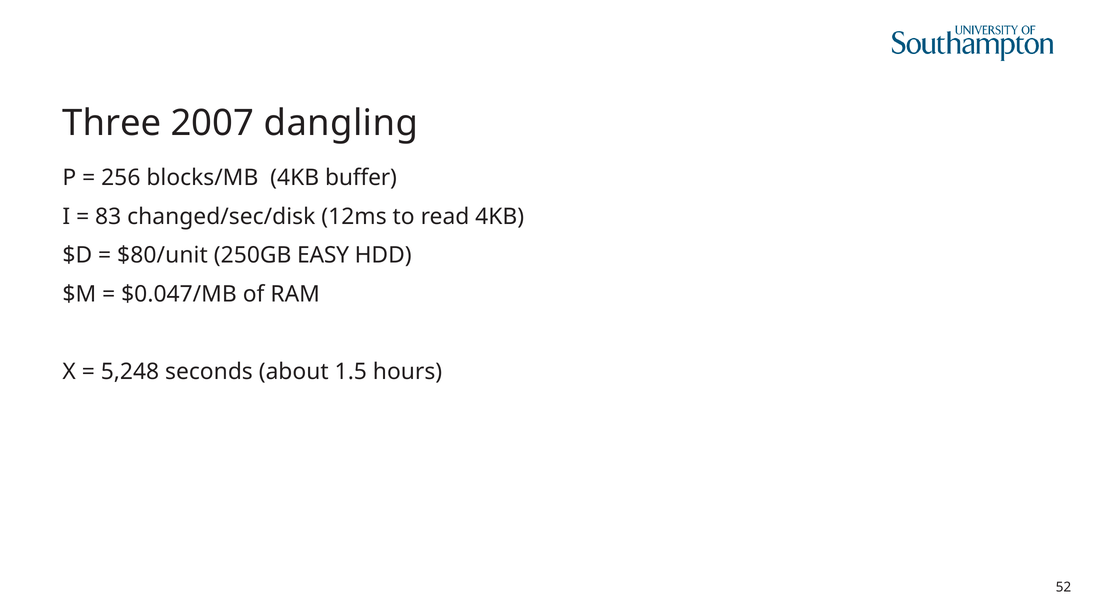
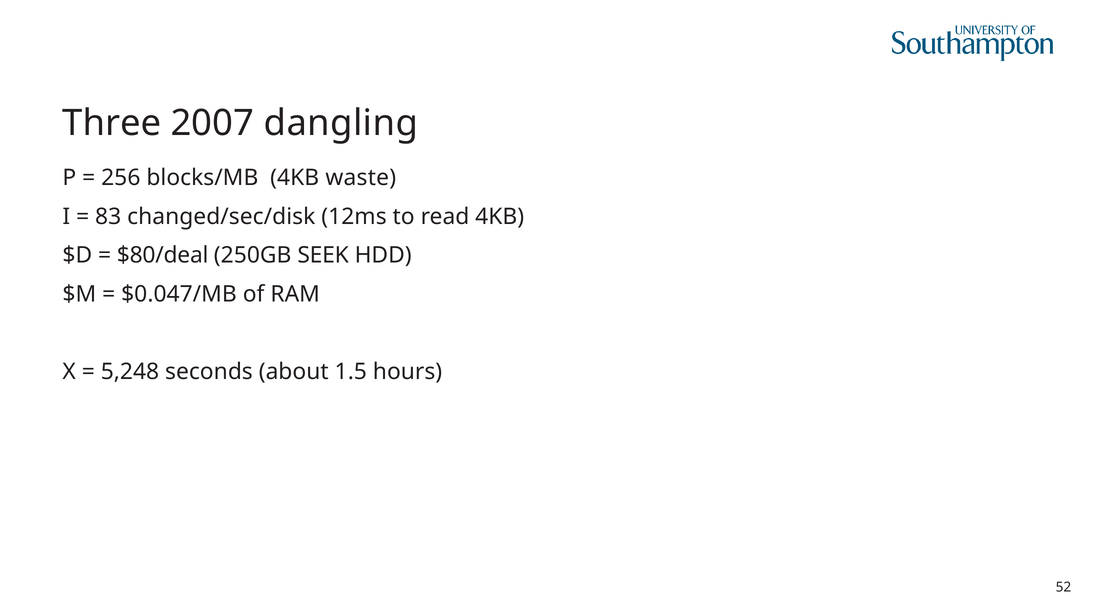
buffer: buffer -> waste
$80/unit: $80/unit -> $80/deal
EASY: EASY -> SEEK
